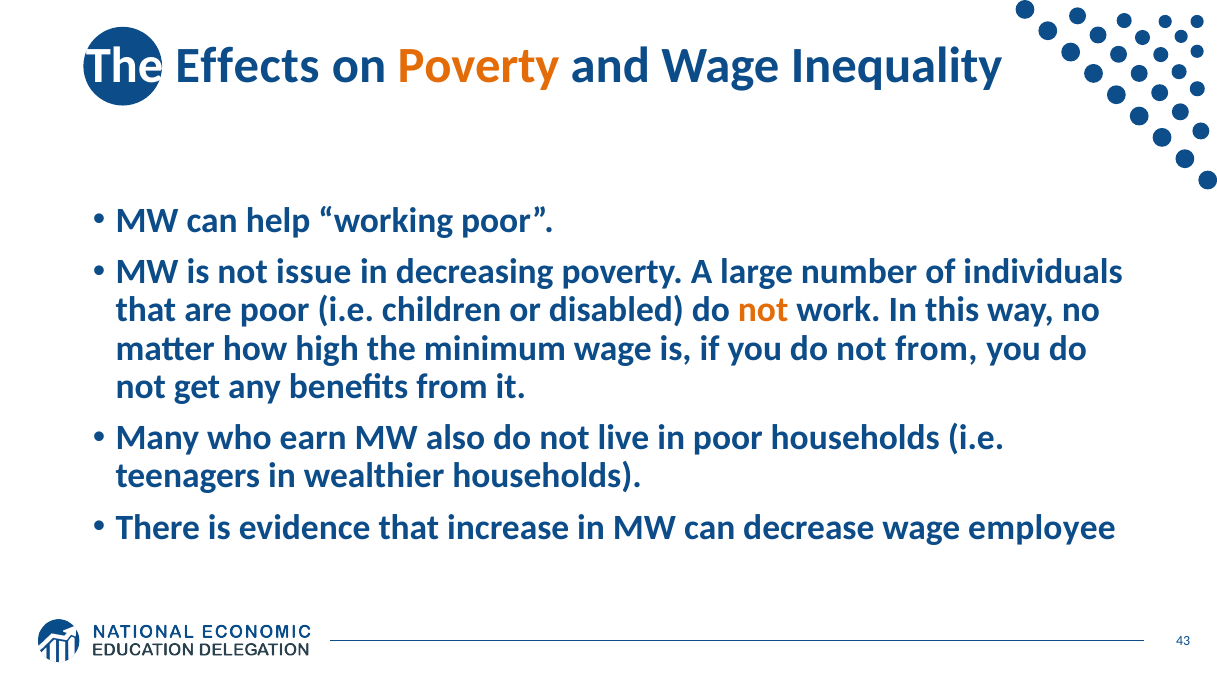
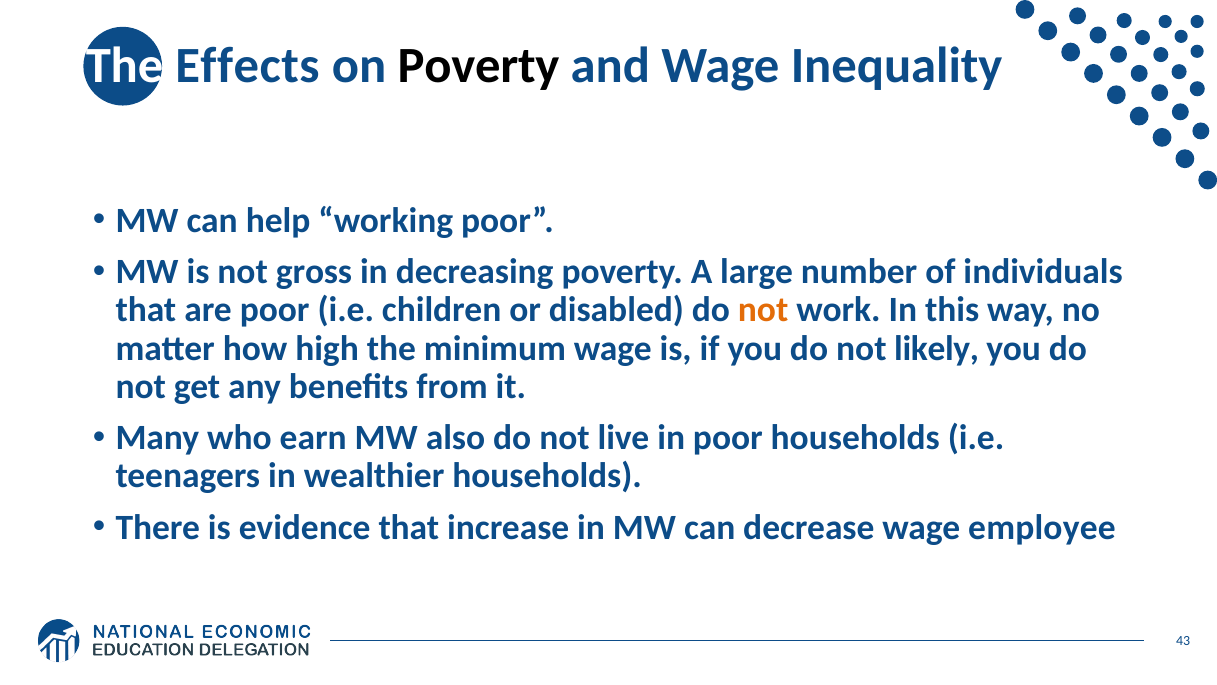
Poverty at (478, 66) colour: orange -> black
issue: issue -> gross
not from: from -> likely
